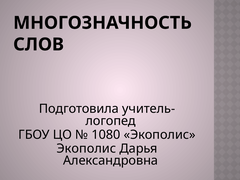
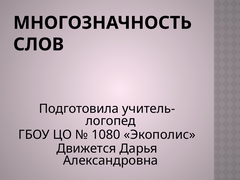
Экополис at (86, 148): Экополис -> Движется
